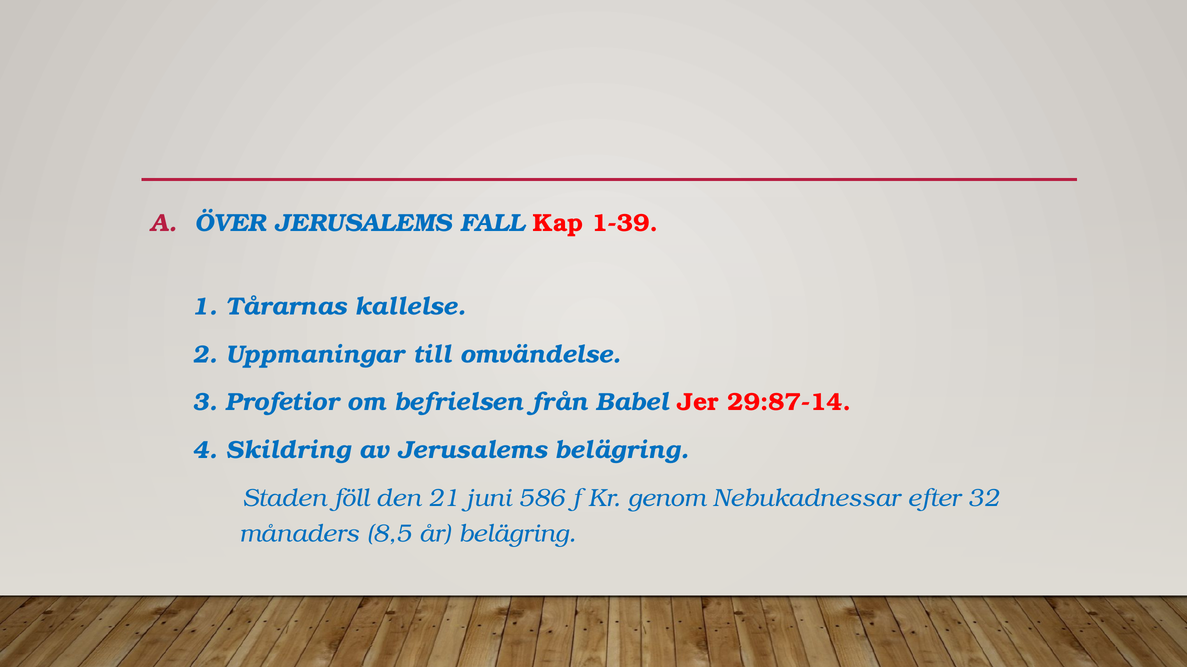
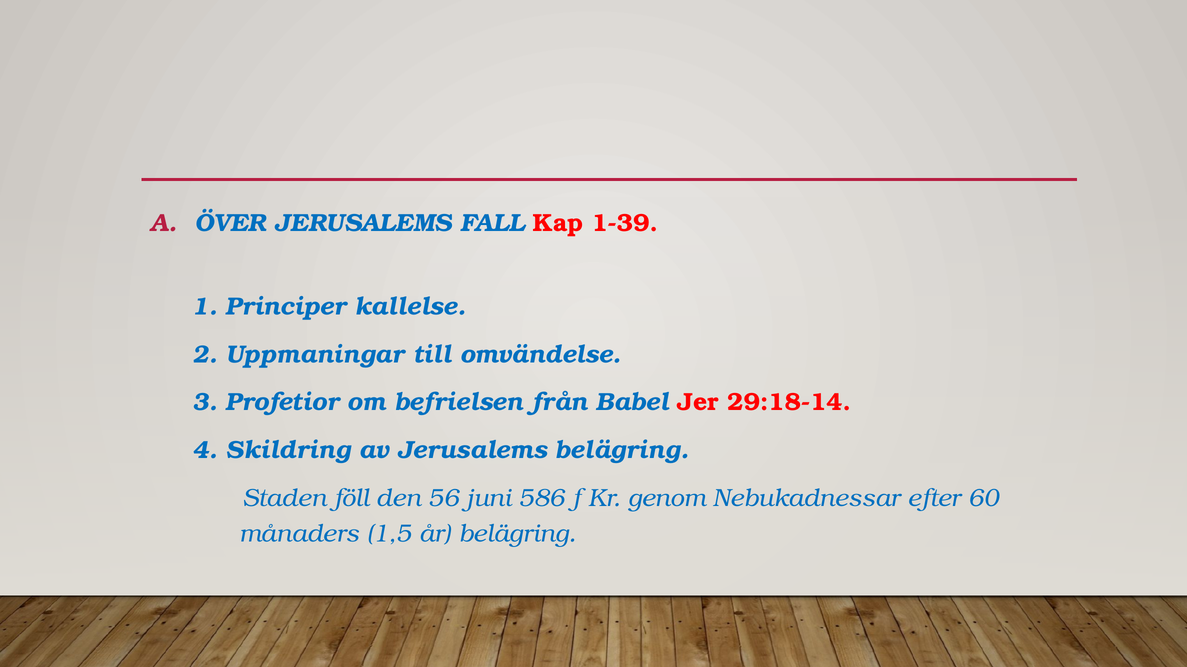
Tårarnas: Tårarnas -> Principer
29:87-14: 29:87-14 -> 29:18-14
21: 21 -> 56
32: 32 -> 60
8,5: 8,5 -> 1,5
